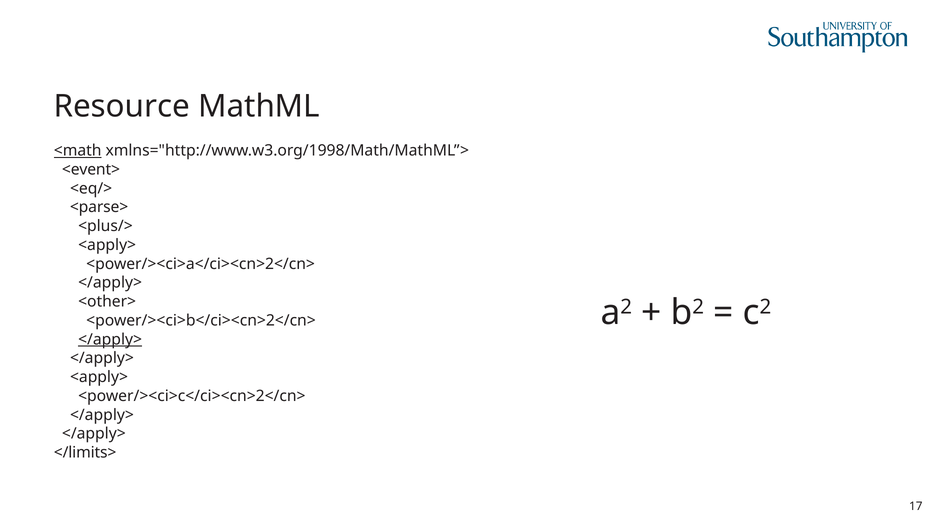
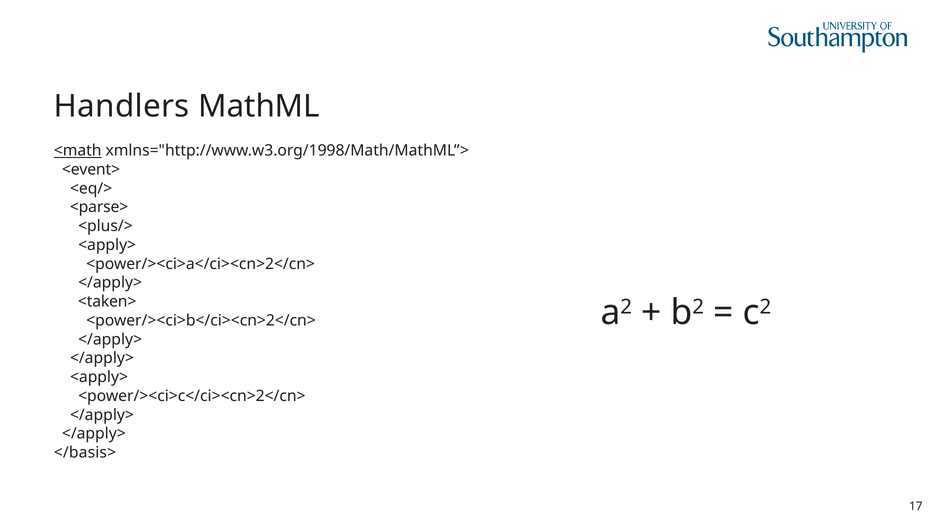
Resource: Resource -> Handlers
<other>: <other> -> <taken>
</apply> at (110, 339) underline: present -> none
</limits>: </limits> -> </basis>
